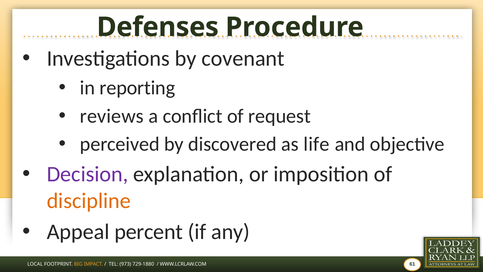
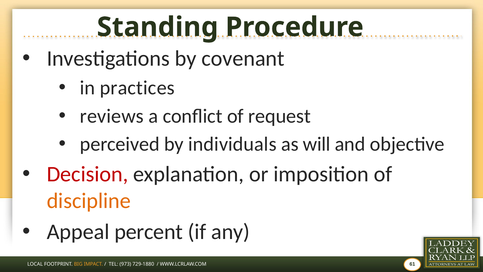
Defenses: Defenses -> Standing
reporting: reporting -> practices
discovered: discovered -> individuals
life: life -> will
Decision colour: purple -> red
